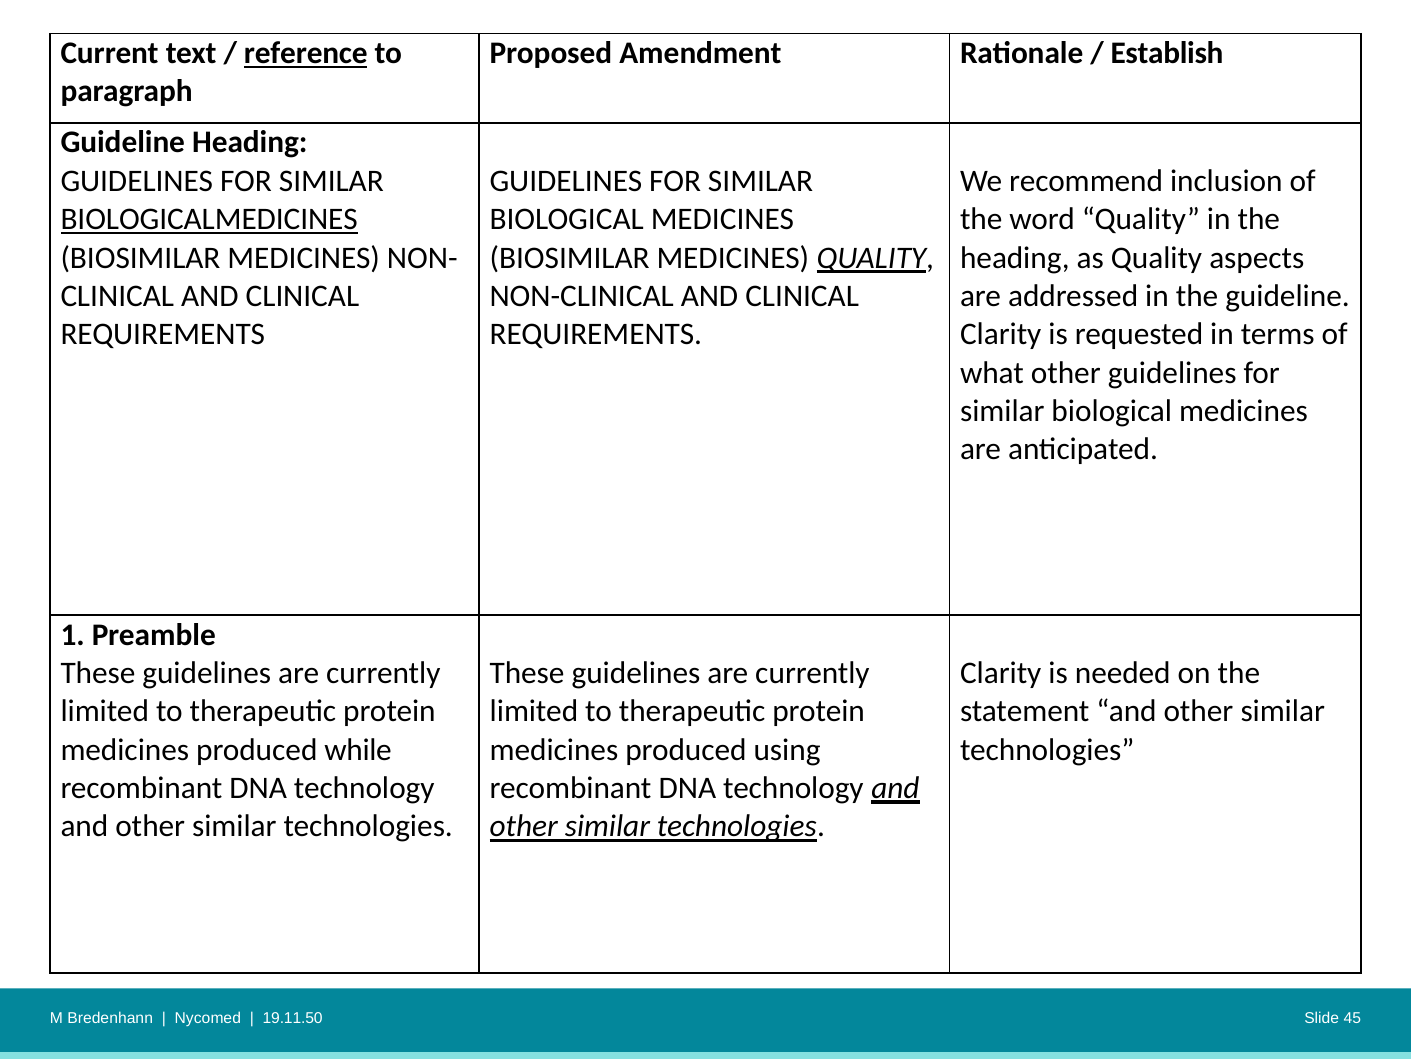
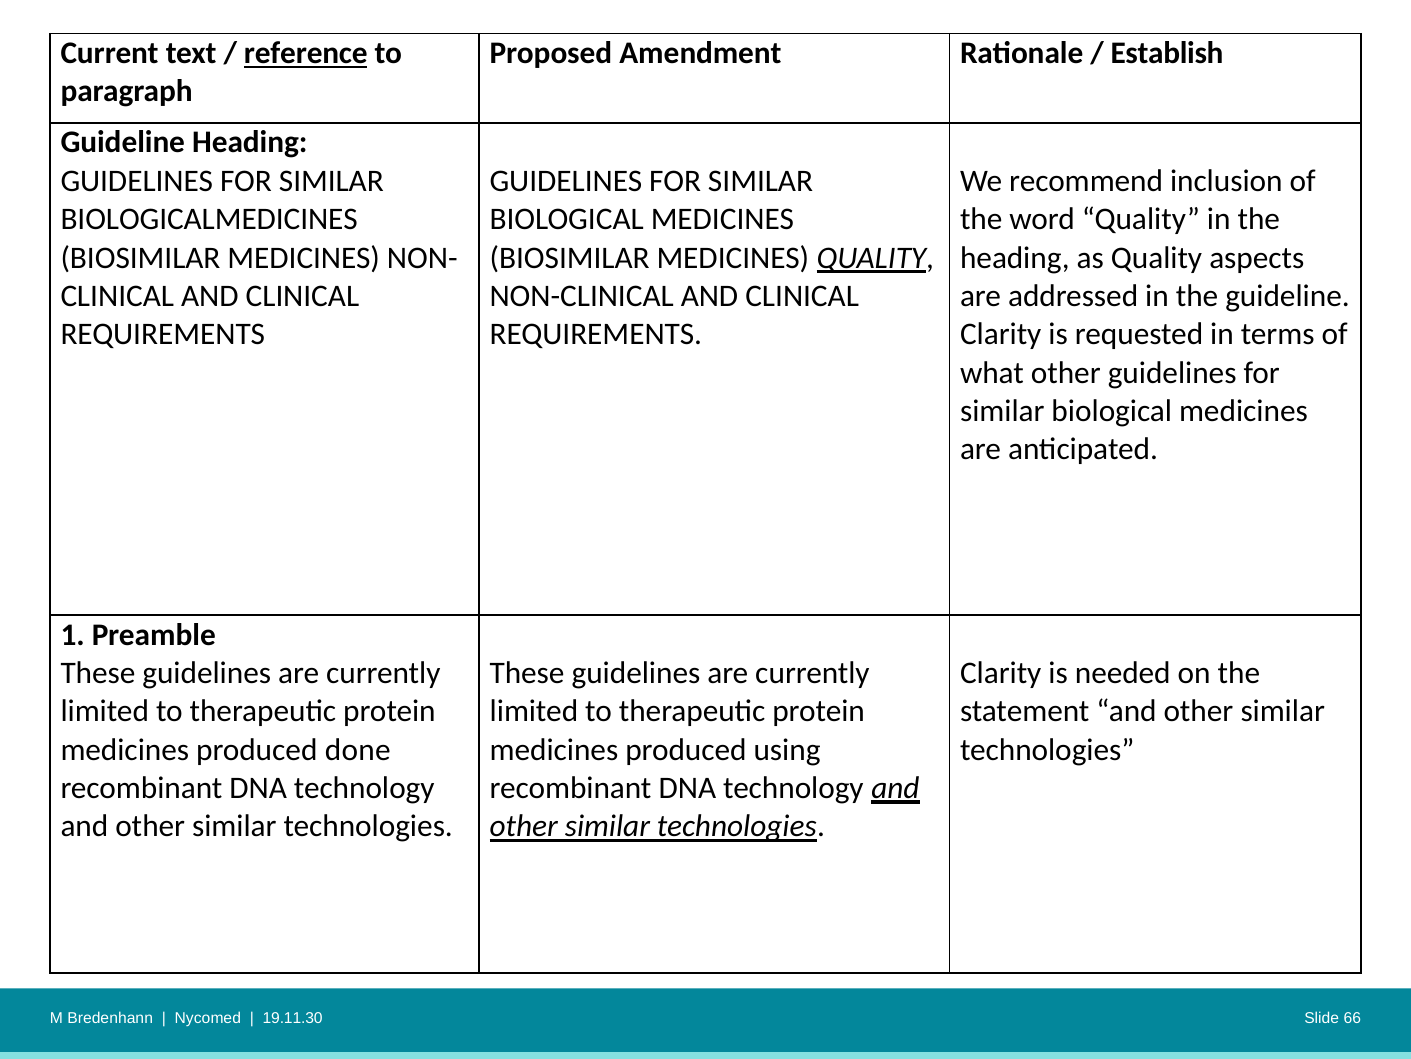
BIOLOGICALMEDICINES underline: present -> none
while: while -> done
19.11.50: 19.11.50 -> 19.11.30
45: 45 -> 66
